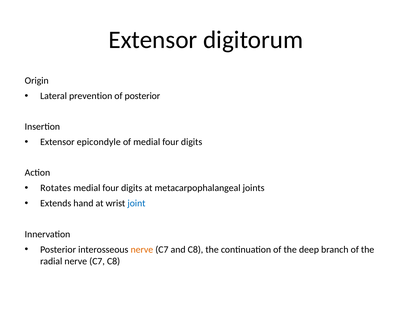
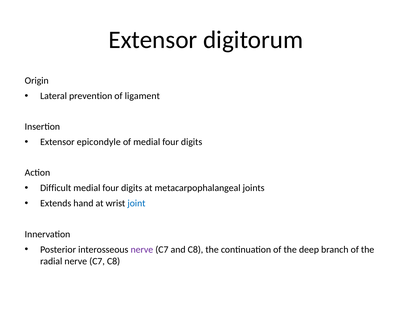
of posterior: posterior -> ligament
Rotates: Rotates -> Difficult
nerve at (142, 249) colour: orange -> purple
